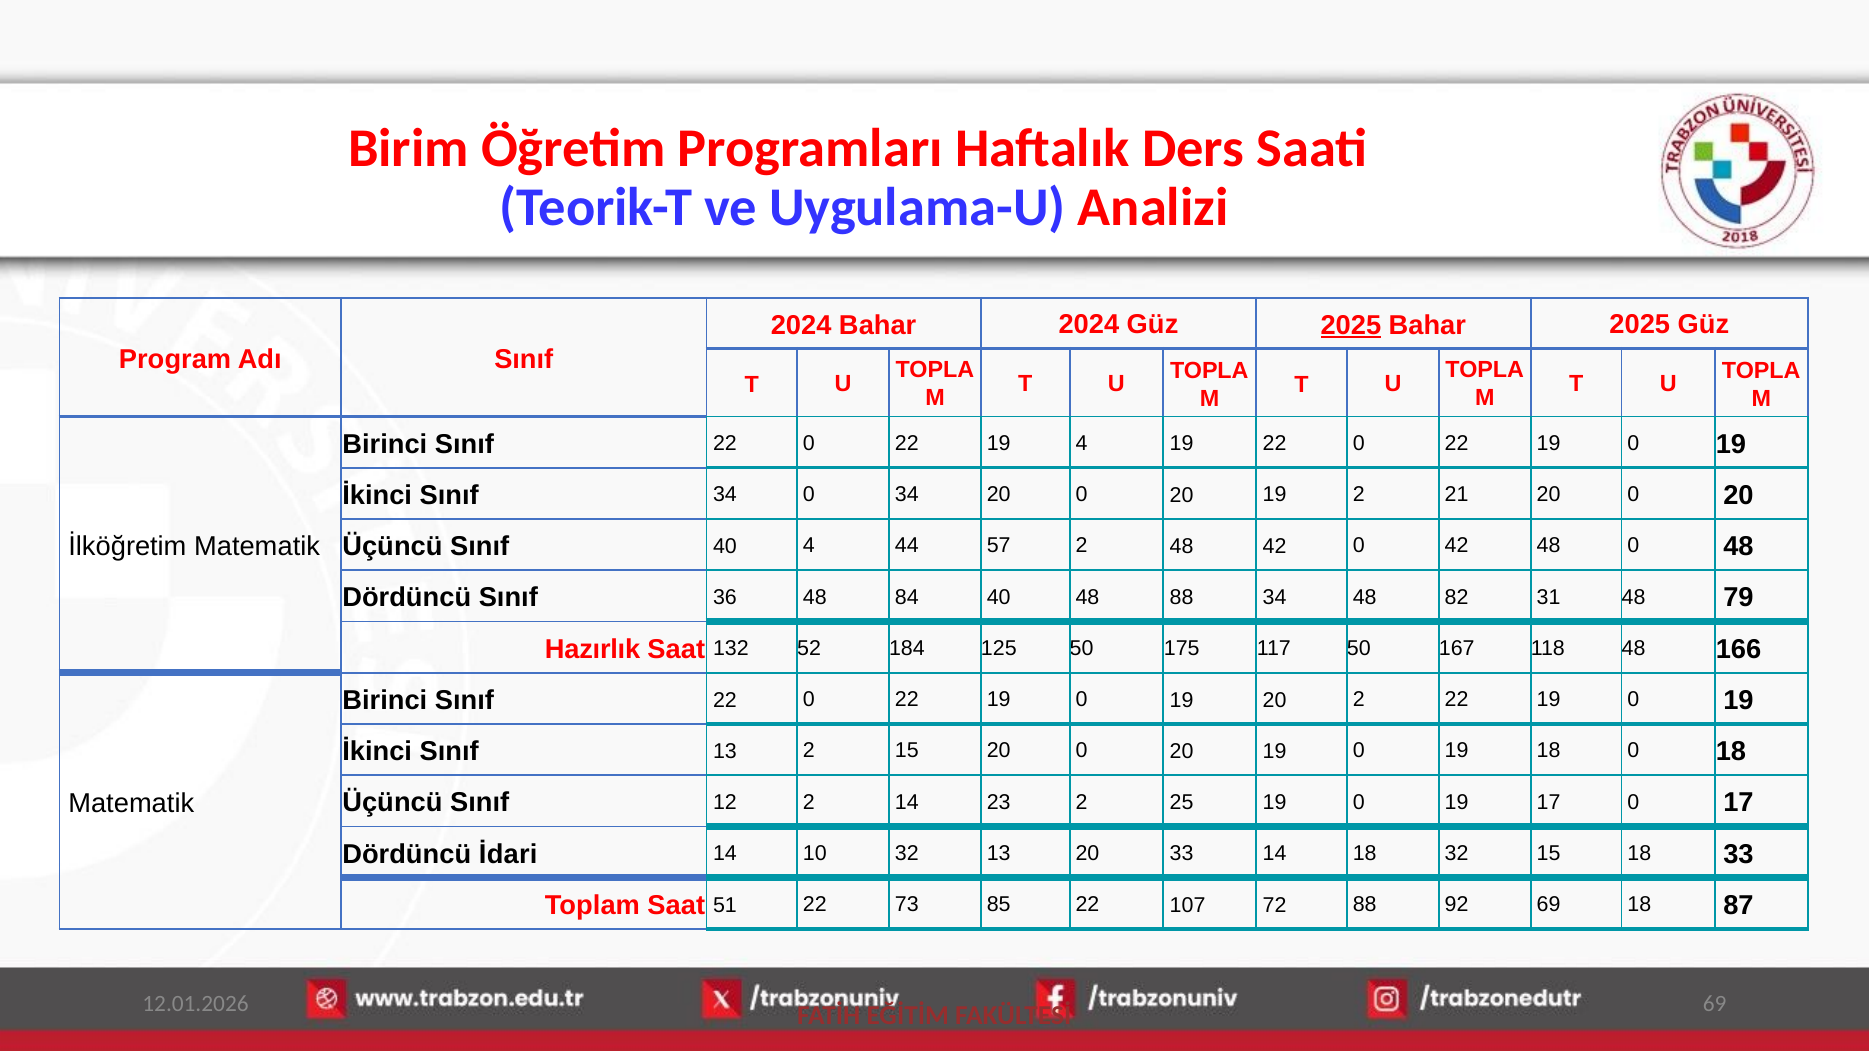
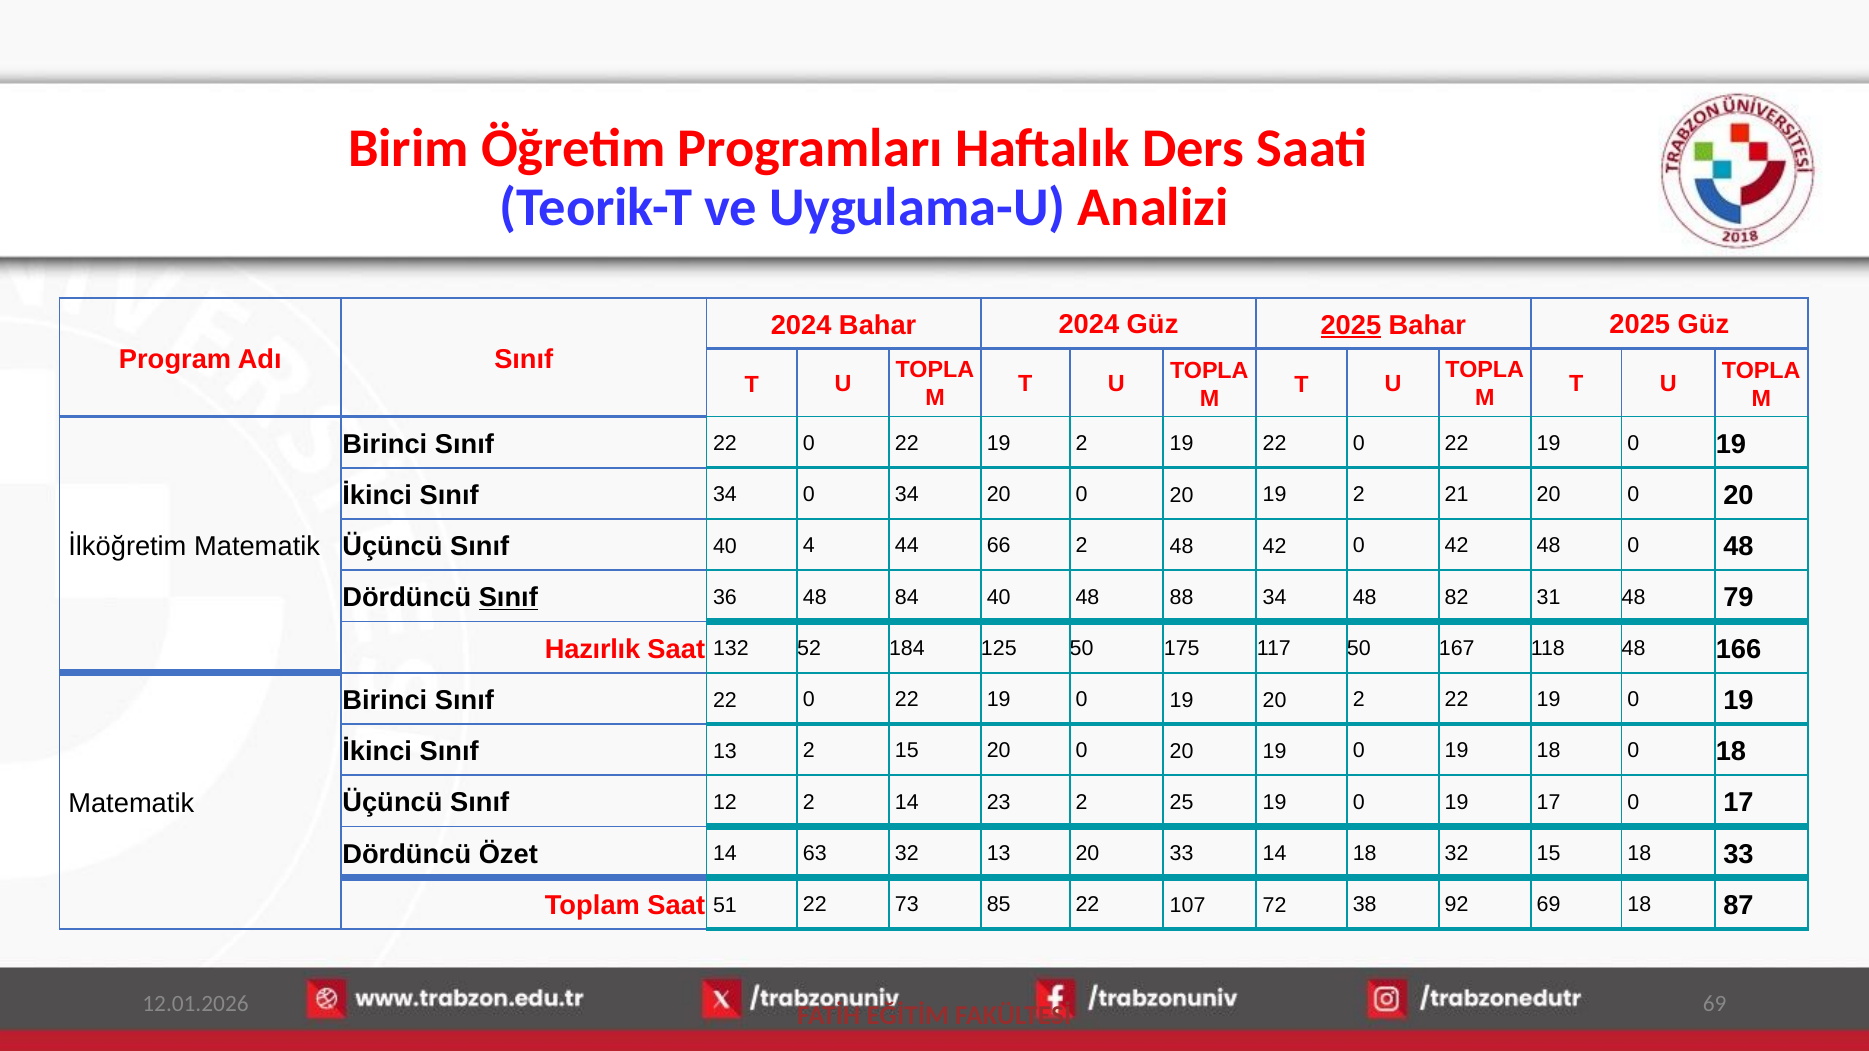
22 19 4: 4 -> 2
57: 57 -> 66
Sınıf at (508, 598) underline: none -> present
İdari: İdari -> Özet
10: 10 -> 63
72 88: 88 -> 38
